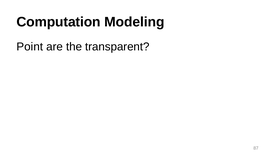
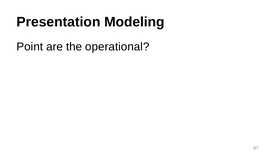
Computation: Computation -> Presentation
transparent: transparent -> operational
